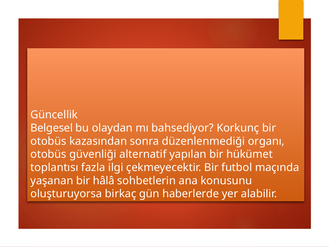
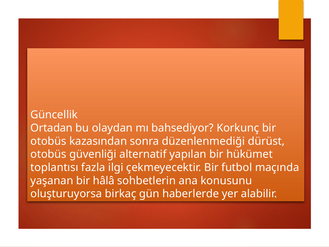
Belgesel: Belgesel -> Ortadan
organı: organı -> dürüst
